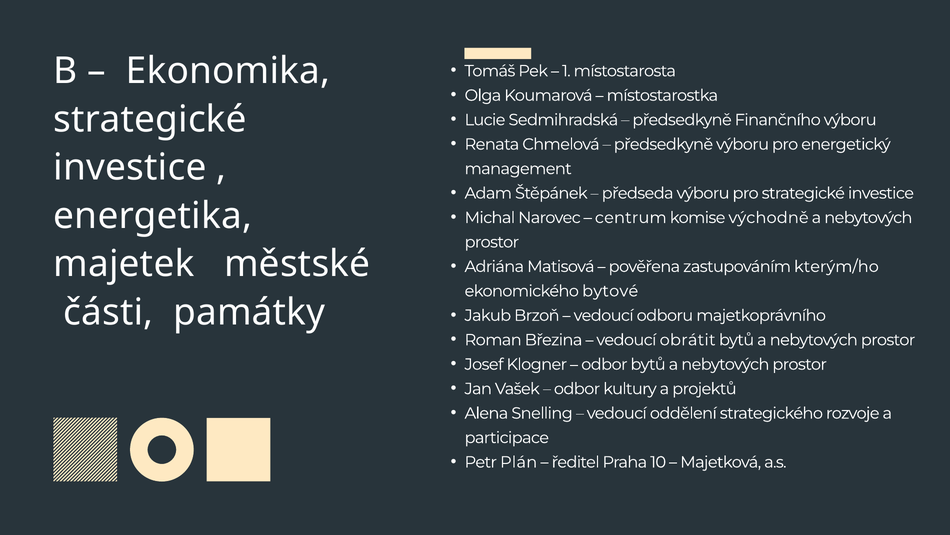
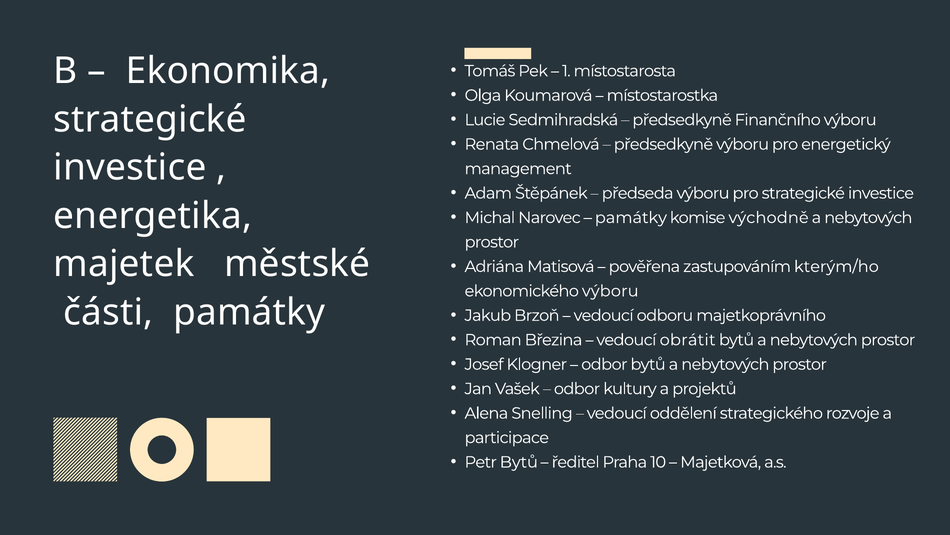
centrum at (631, 217): centrum -> památky
ekonomického bytové: bytové -> výboru
Petr Plán: Plán -> Bytů
